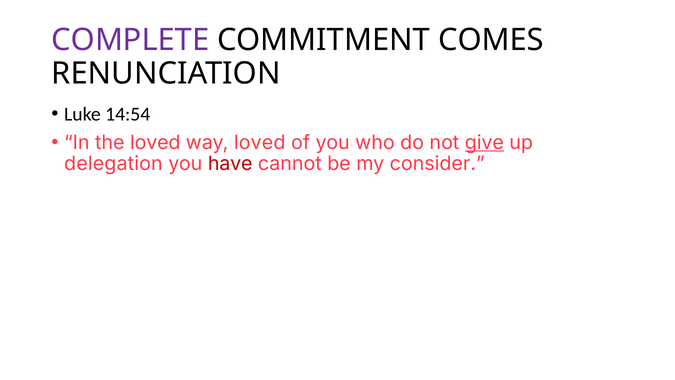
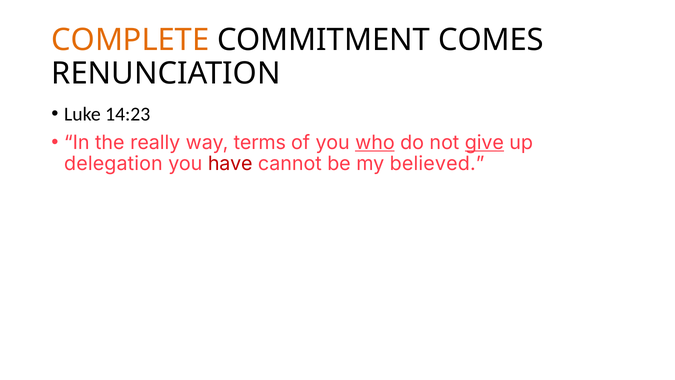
COMPLETE colour: purple -> orange
14:54: 14:54 -> 14:23
the loved: loved -> really
way loved: loved -> terms
who underline: none -> present
consider: consider -> believed
